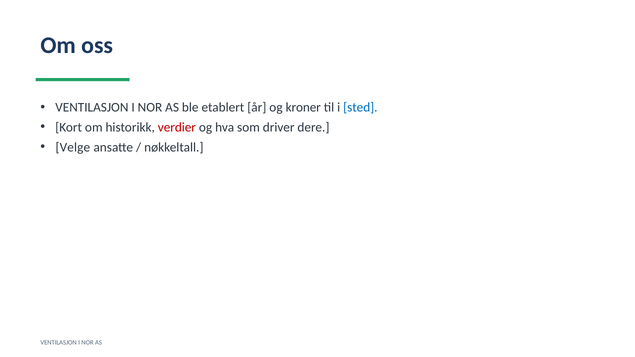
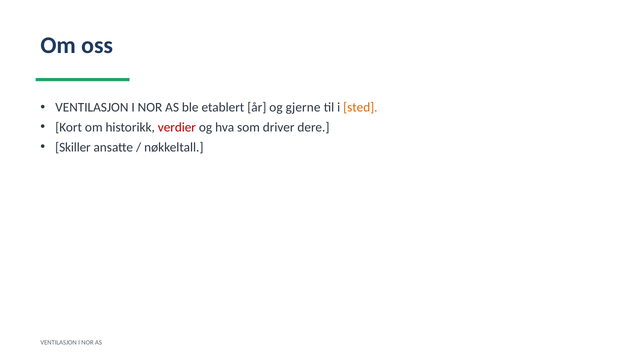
kroner: kroner -> gjerne
sted colour: blue -> orange
Velge: Velge -> Skiller
